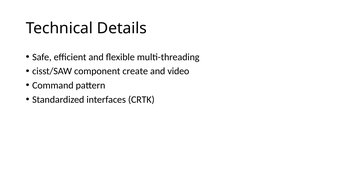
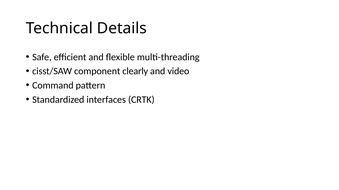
create: create -> clearly
